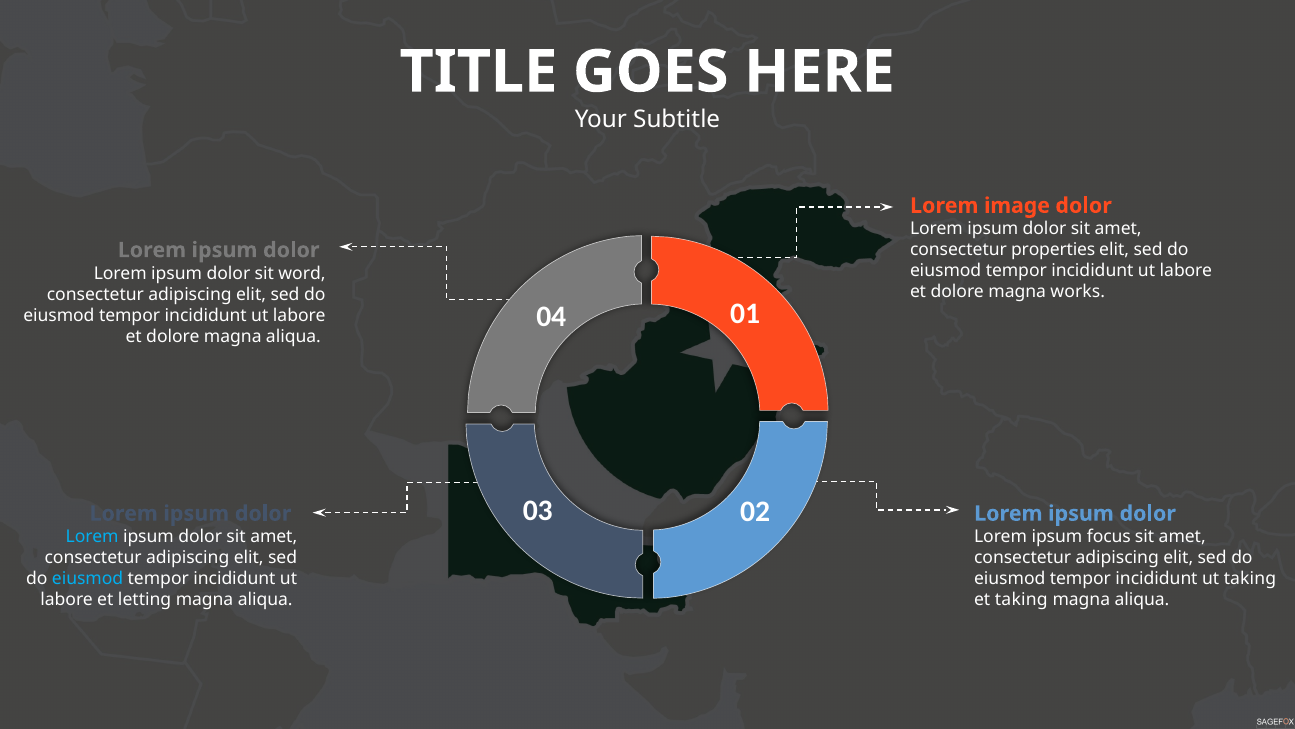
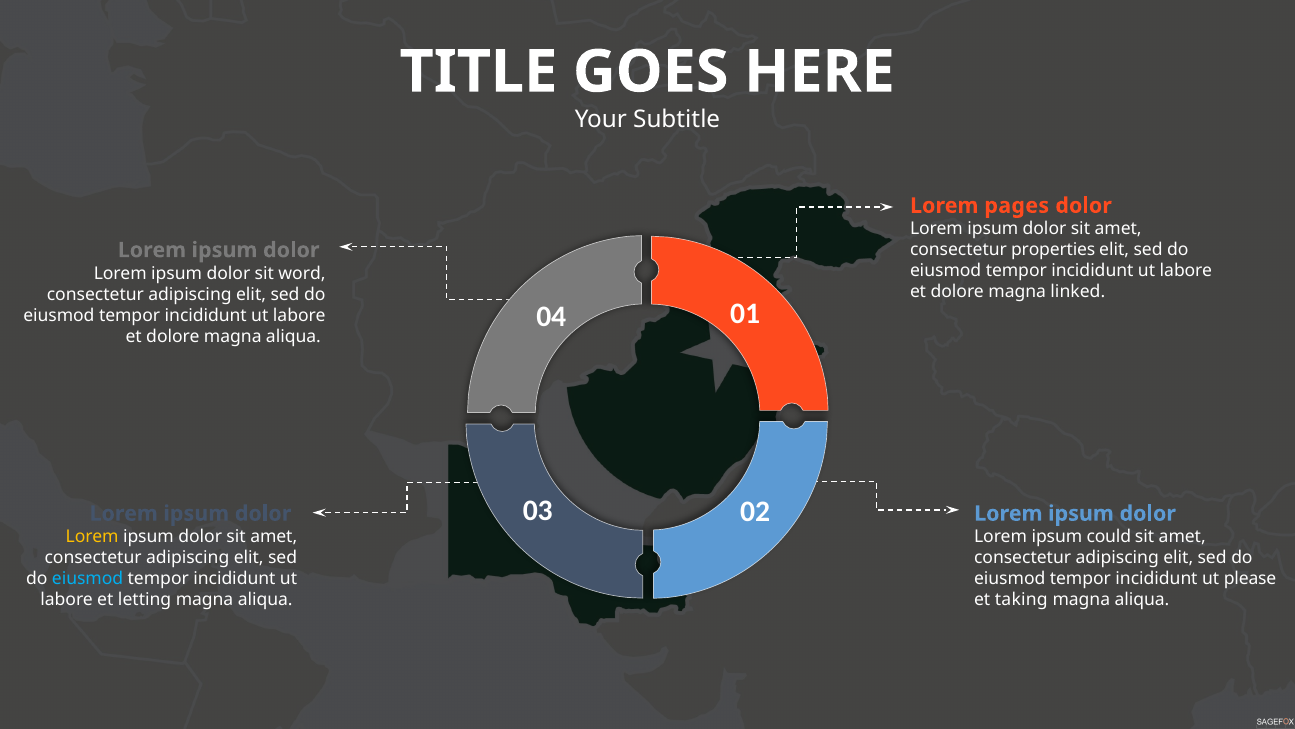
image: image -> pages
works: works -> linked
Lorem at (92, 536) colour: light blue -> yellow
focus: focus -> could
ut taking: taking -> please
